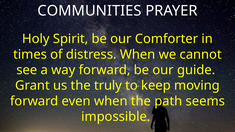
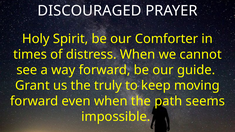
COMMUNITIES: COMMUNITIES -> DISCOURAGED
